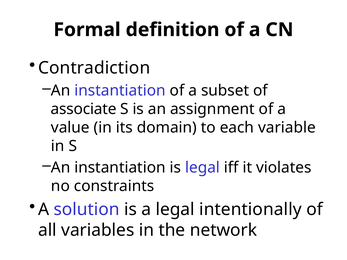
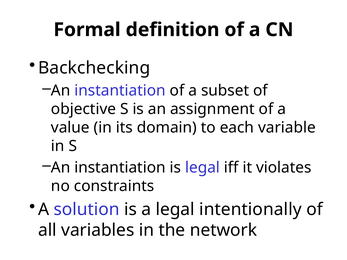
Contradiction: Contradiction -> Backchecking
associate: associate -> objective
